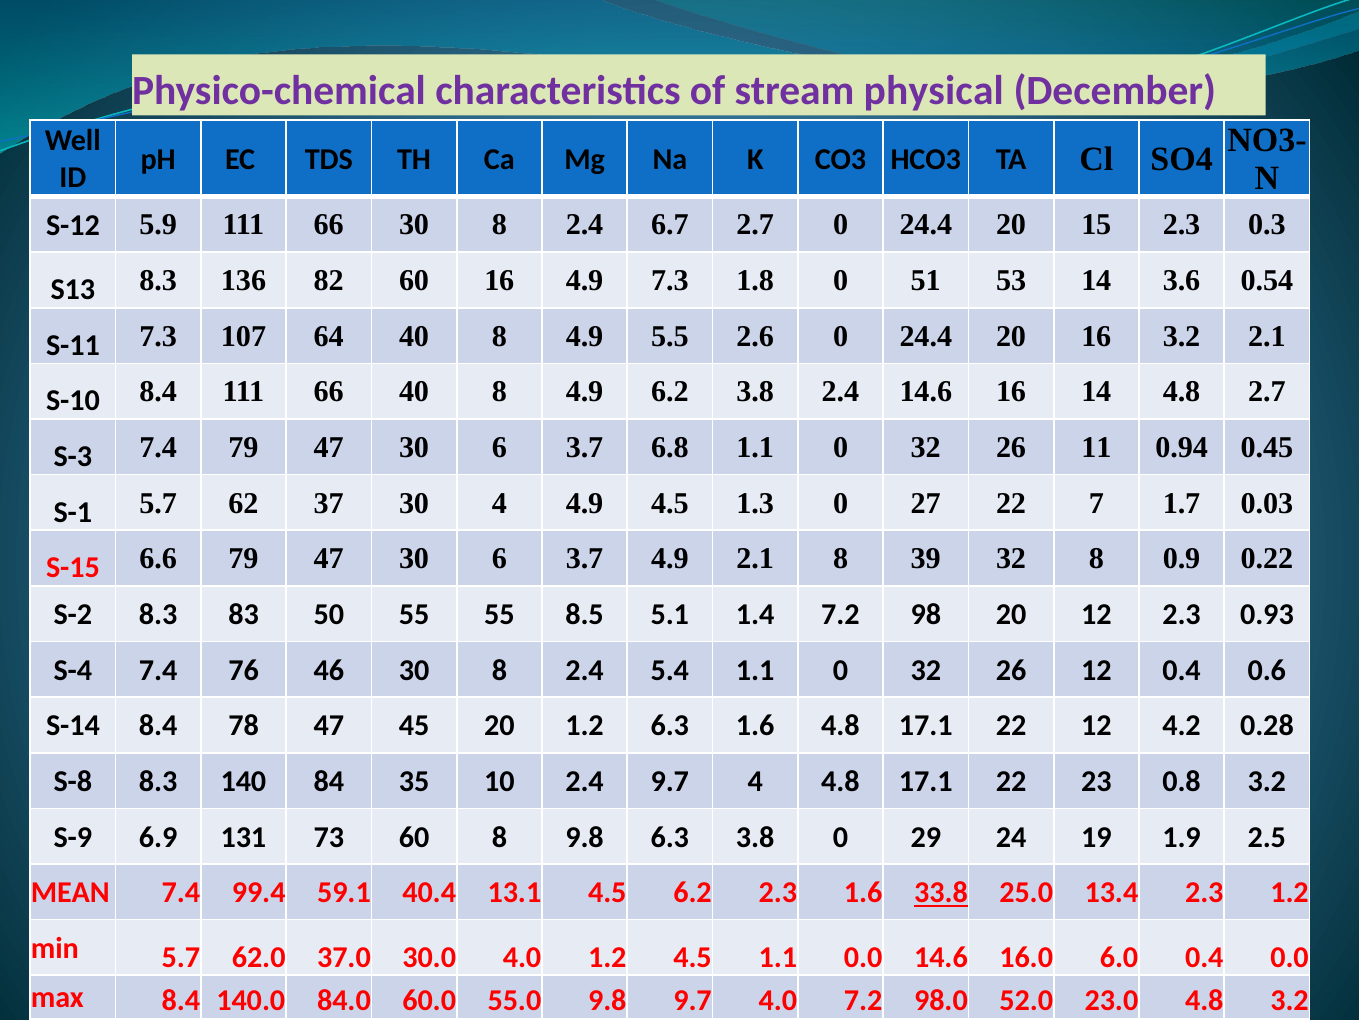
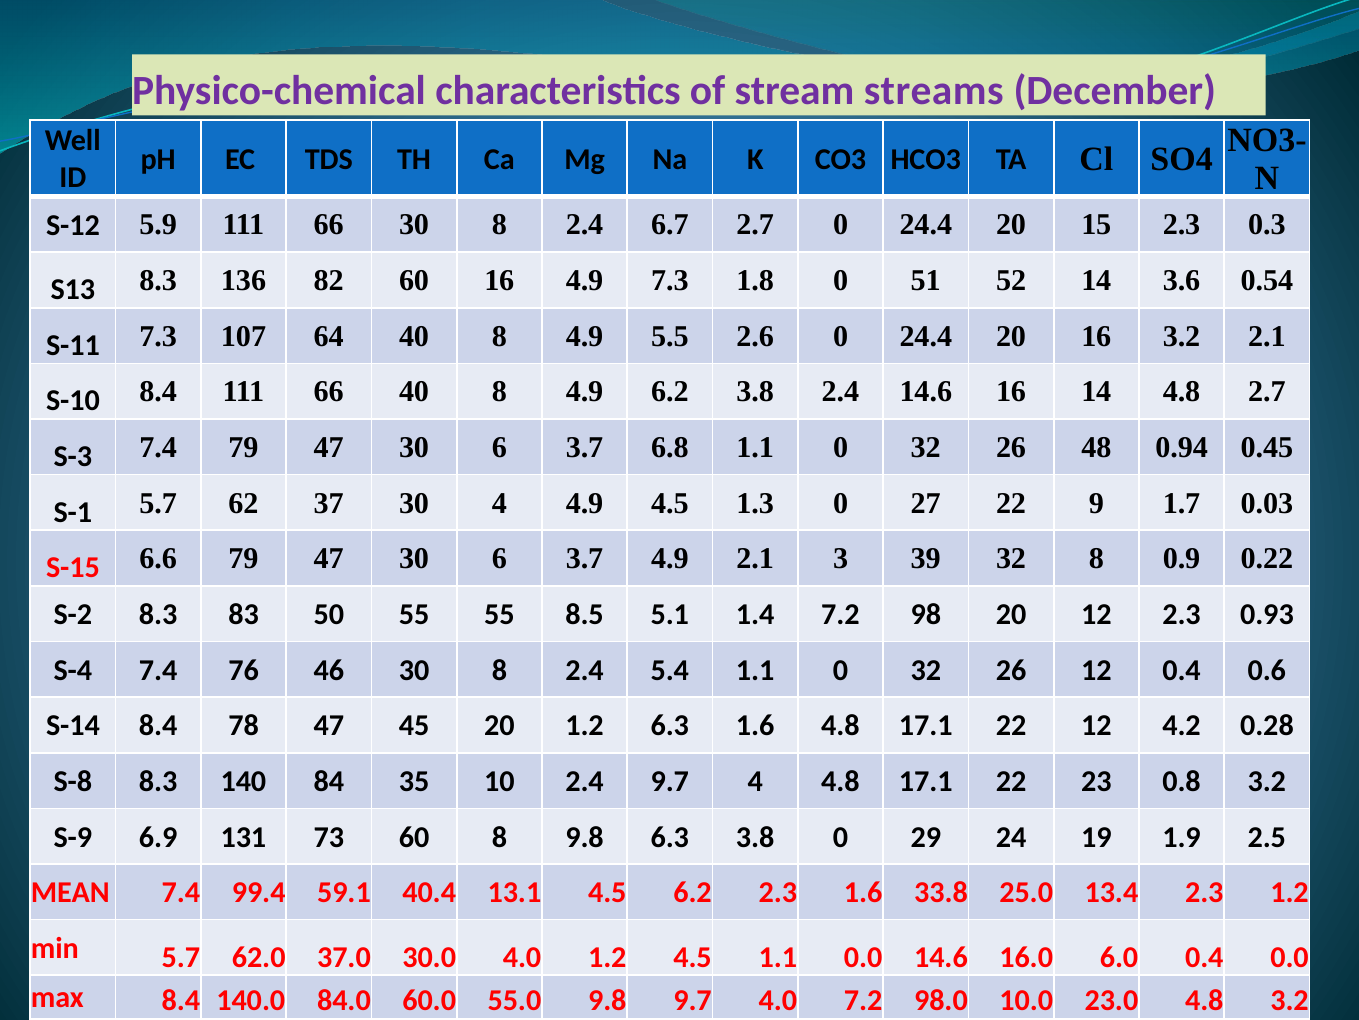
physical: physical -> streams
53: 53 -> 52
11: 11 -> 48
7: 7 -> 9
2.1 8: 8 -> 3
33.8 underline: present -> none
52.0: 52.0 -> 10.0
